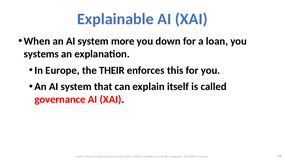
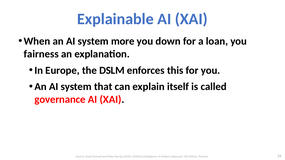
systems: systems -> fairness
THEIR: THEIR -> DSLM
